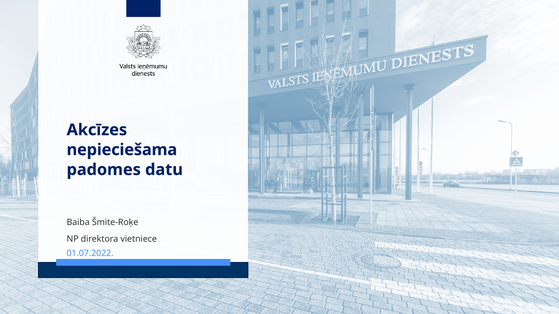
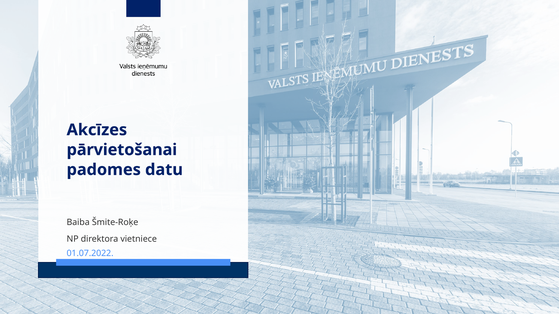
nepieciešama: nepieciešama -> pārvietošanai
